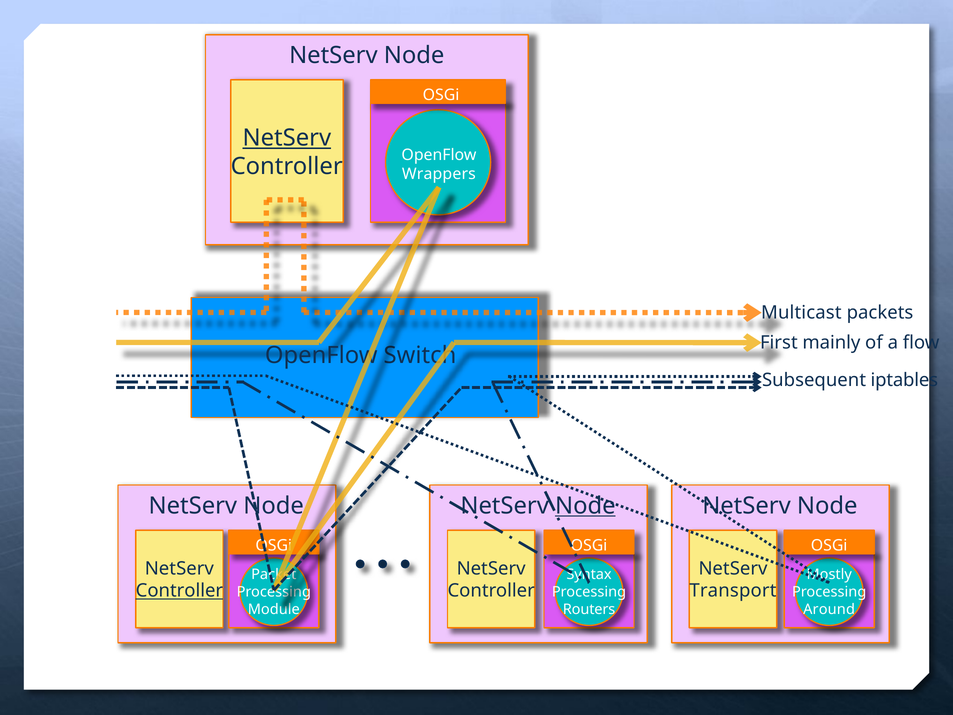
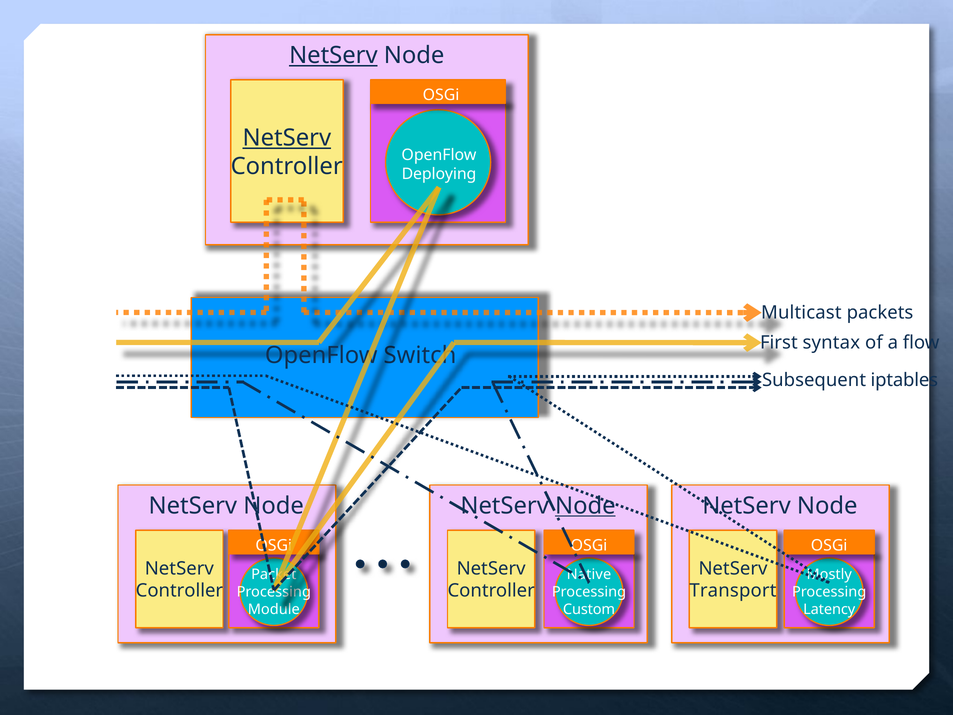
NetServ at (333, 55) underline: none -> present
Wrappers: Wrappers -> Deploying
mainly: mainly -> syntax
Syntax: Syntax -> Native
Controller at (179, 591) underline: present -> none
Routers: Routers -> Custom
Around: Around -> Latency
